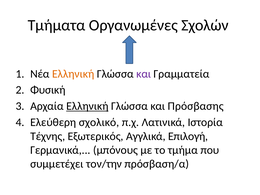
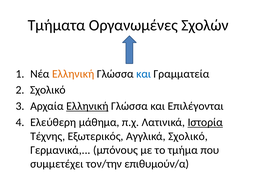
και at (144, 74) colour: purple -> blue
Φυσική at (48, 90): Φυσική -> Σχολικό
Πρόσβασης: Πρόσβασης -> Επιλέγονται
σχολικό: σχολικό -> μάθημα
Ιστορία underline: none -> present
Αγγλικά Επιλογή: Επιλογή -> Σχολικό
πρόσβαση/α: πρόσβαση/α -> επιθυμούν/α
